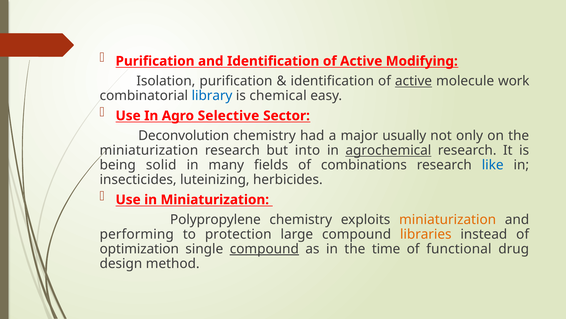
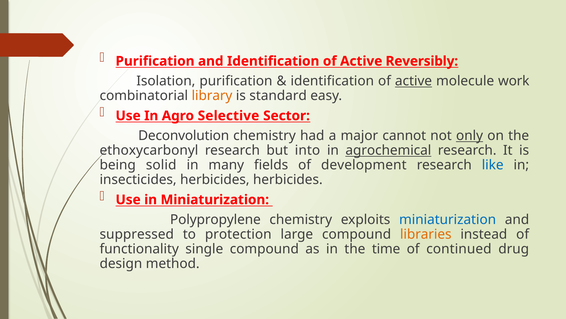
Modifying: Modifying -> Reversibly
library colour: blue -> orange
chemical: chemical -> standard
usually: usually -> cannot
only underline: none -> present
miniaturization at (149, 150): miniaturization -> ethoxycarbonyl
combinations: combinations -> development
insecticides luteinizing: luteinizing -> herbicides
miniaturization at (448, 219) colour: orange -> blue
performing: performing -> suppressed
optimization: optimization -> functionality
compound at (264, 249) underline: present -> none
functional: functional -> continued
